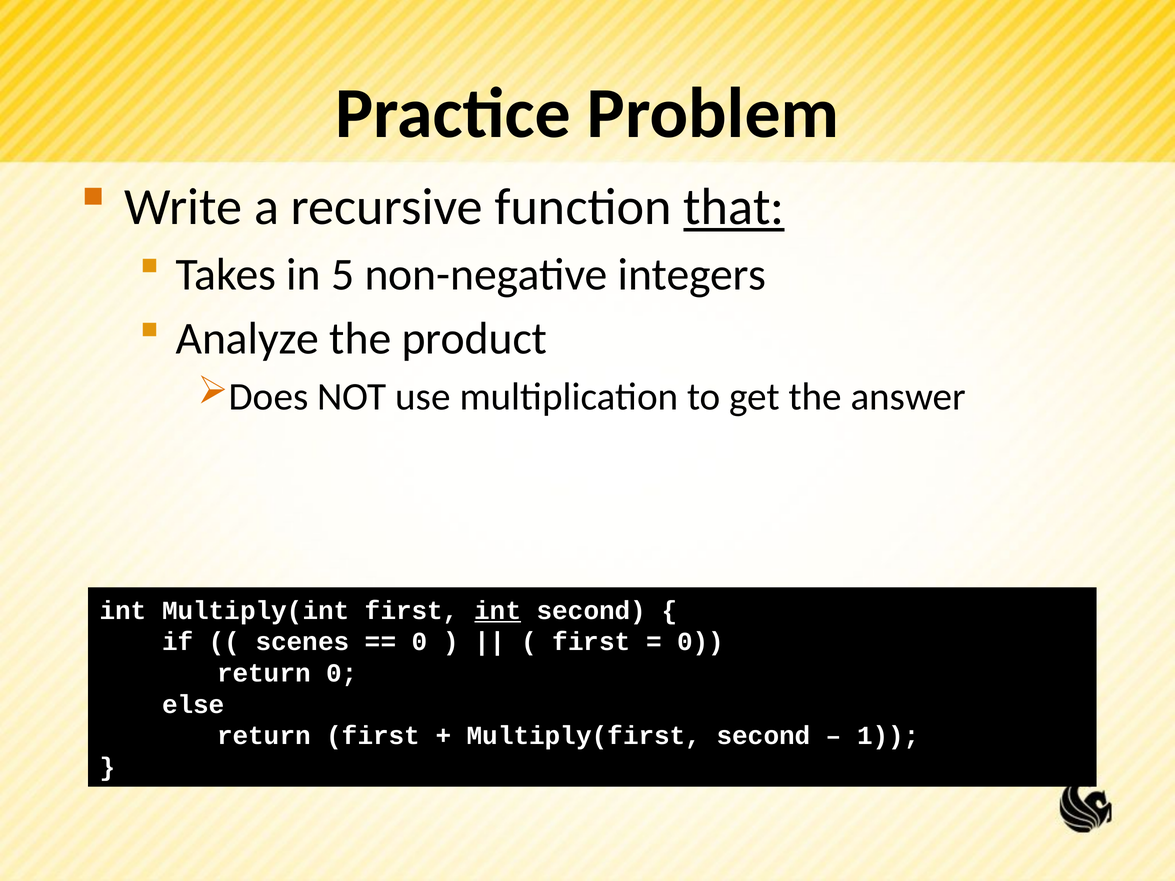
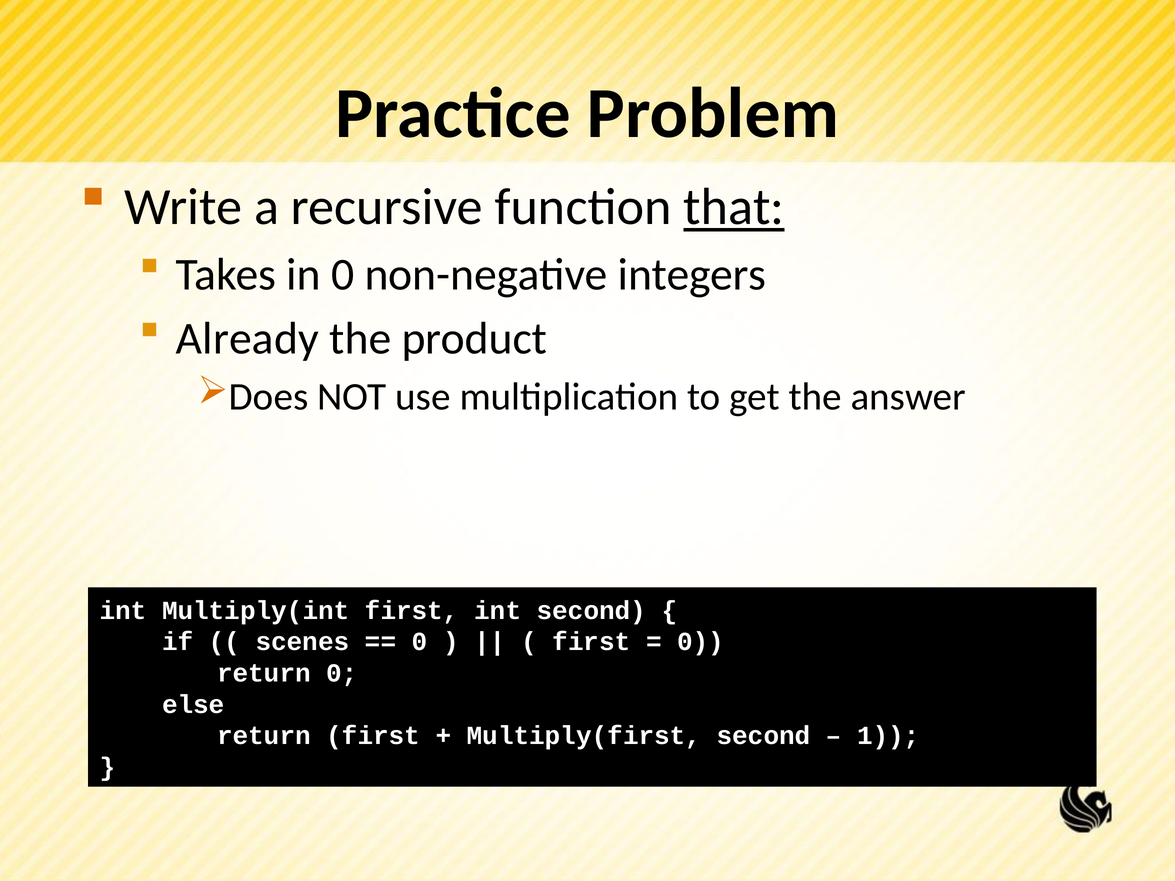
in 5: 5 -> 0
Analyze: Analyze -> Already
int at (498, 611) underline: present -> none
